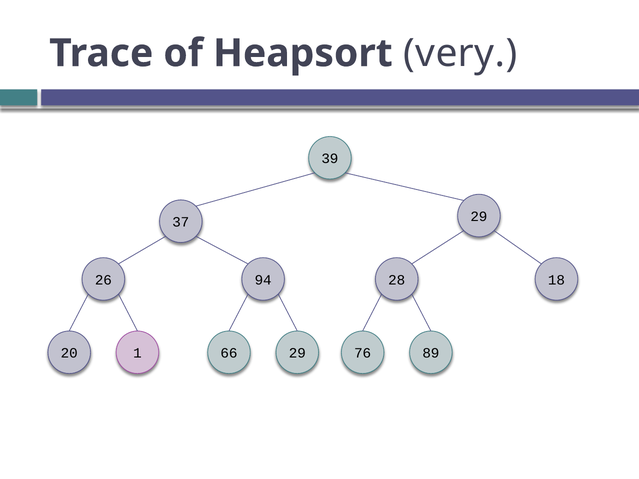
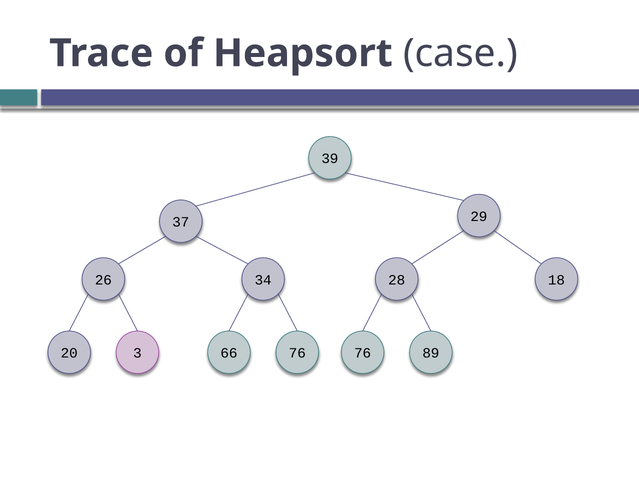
very: very -> case
94: 94 -> 34
1: 1 -> 3
66 29: 29 -> 76
